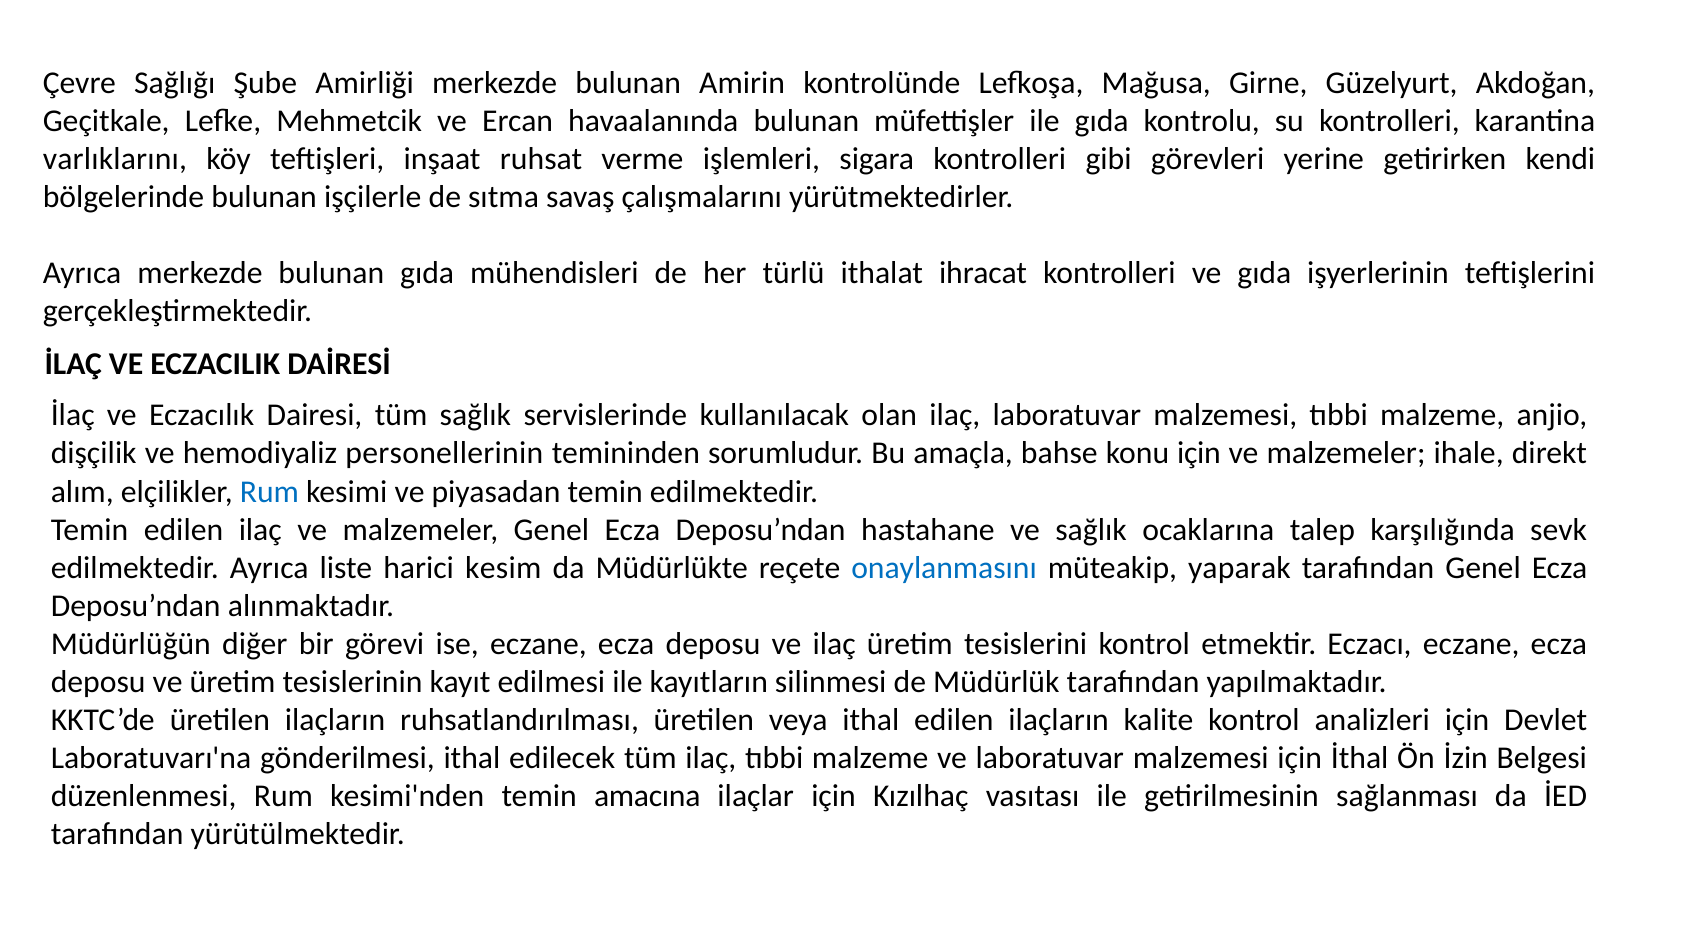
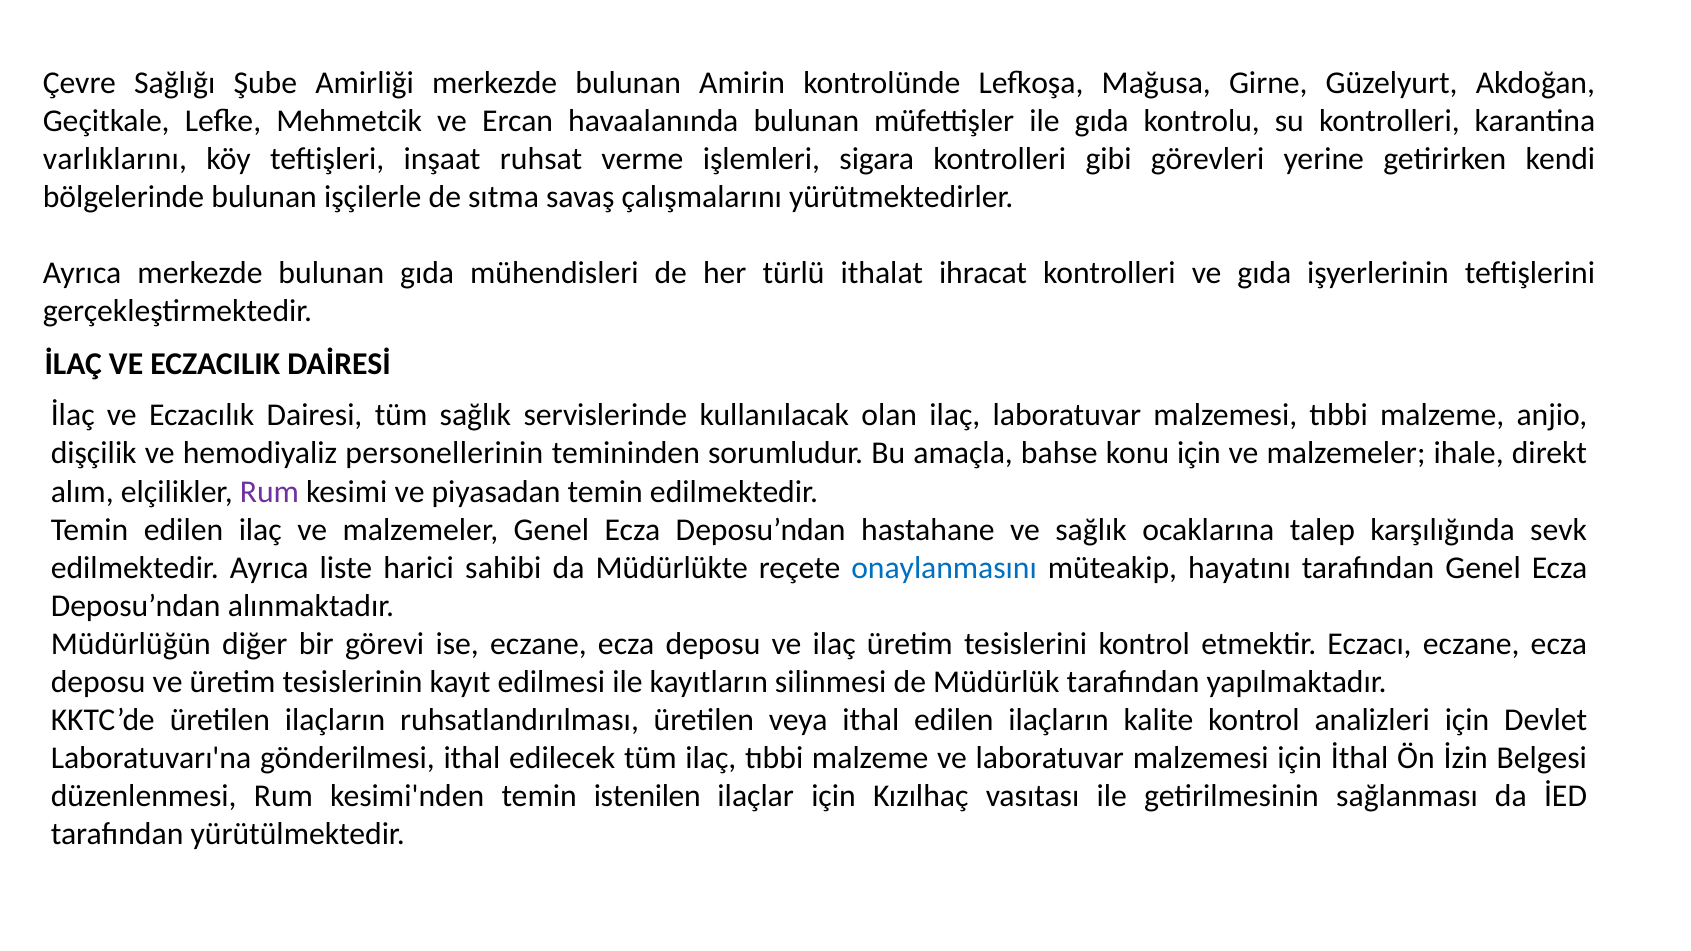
Rum at (269, 492) colour: blue -> purple
kesim: kesim -> sahibi
yaparak: yaparak -> hayatını
amacına: amacına -> istenilen
